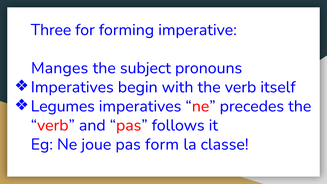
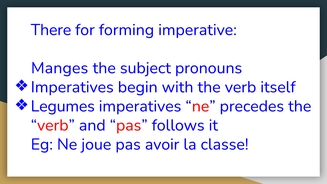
Three: Three -> There
form: form -> avoir
